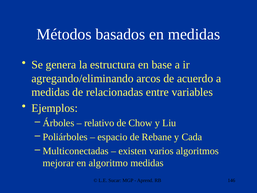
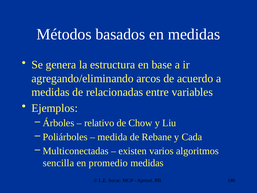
espacio: espacio -> medida
mejorar: mejorar -> sencilla
algoritmo: algoritmo -> promedio
